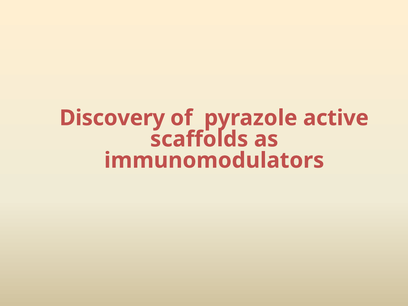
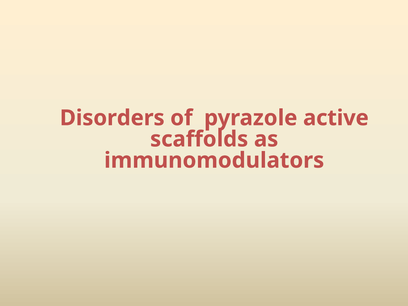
Discovery: Discovery -> Disorders
